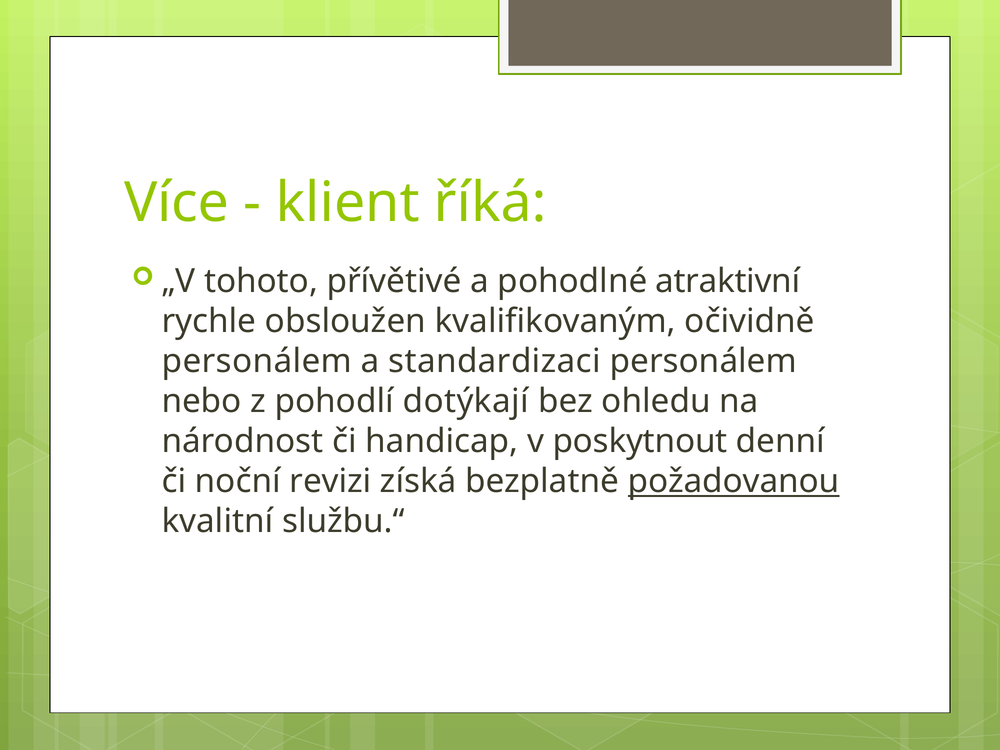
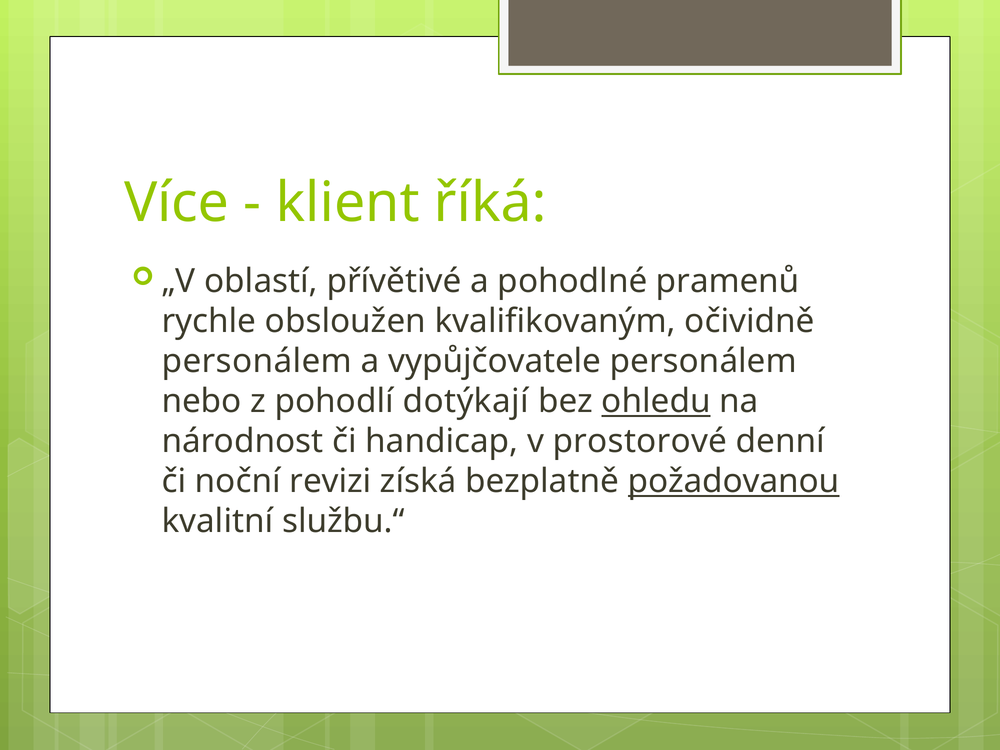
tohoto: tohoto -> oblastí
atraktivní: atraktivní -> pramenů
standardizaci: standardizaci -> vypůjčovatele
ohledu underline: none -> present
poskytnout: poskytnout -> prostorové
